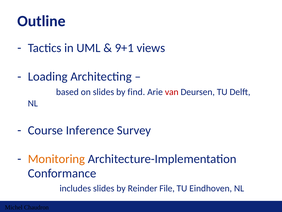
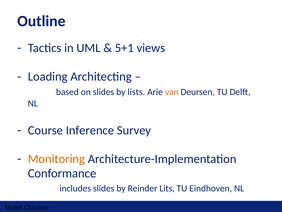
9+1: 9+1 -> 5+1
find: find -> lists
van colour: red -> orange
File: File -> Lits
